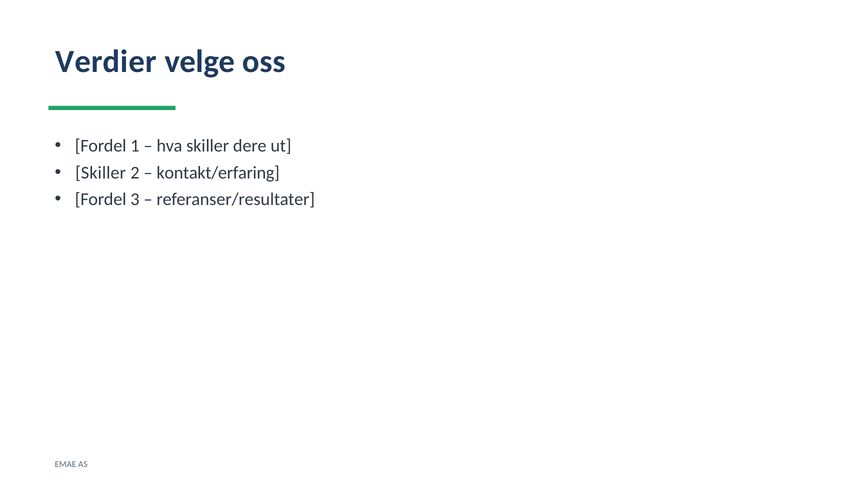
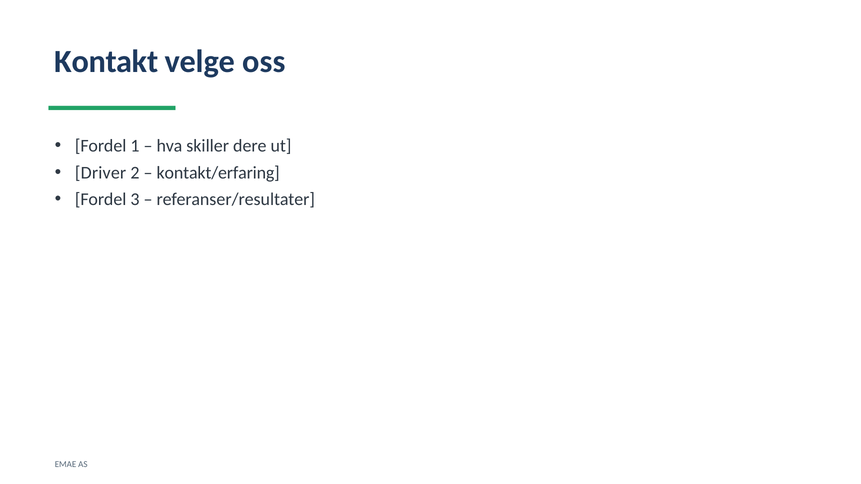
Verdier: Verdier -> Kontakt
Skiller at (101, 173): Skiller -> Driver
